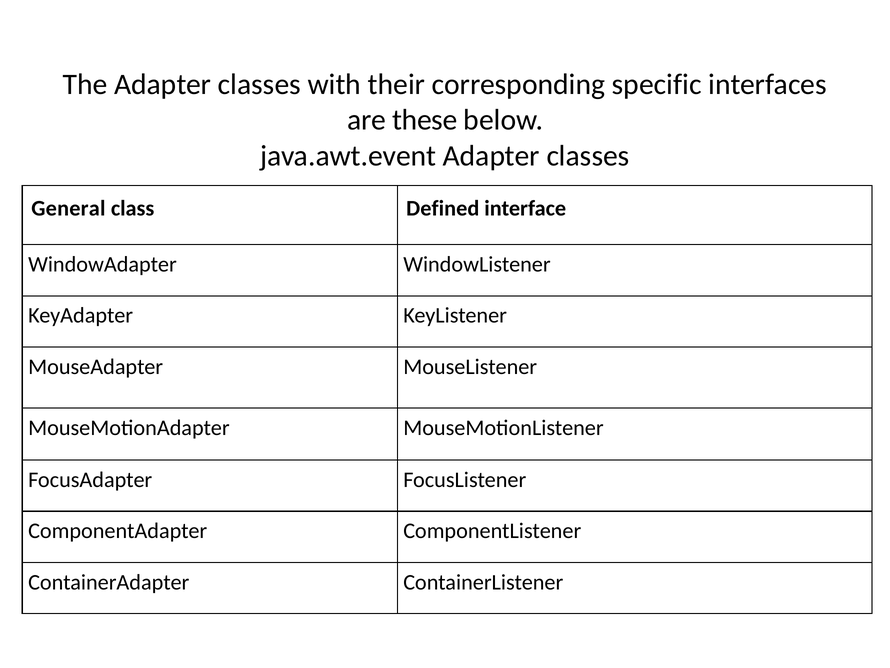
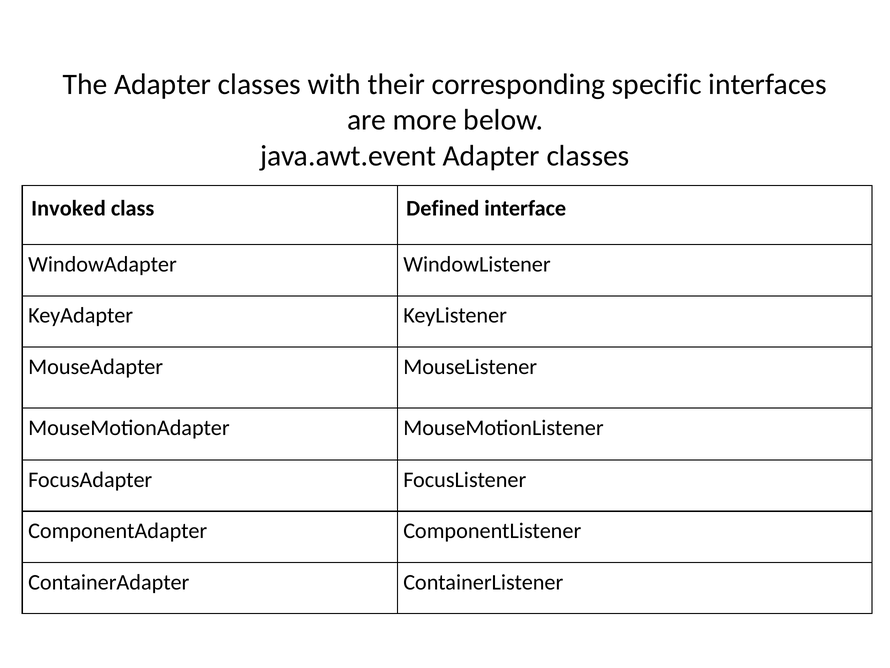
these: these -> more
General: General -> Invoked
